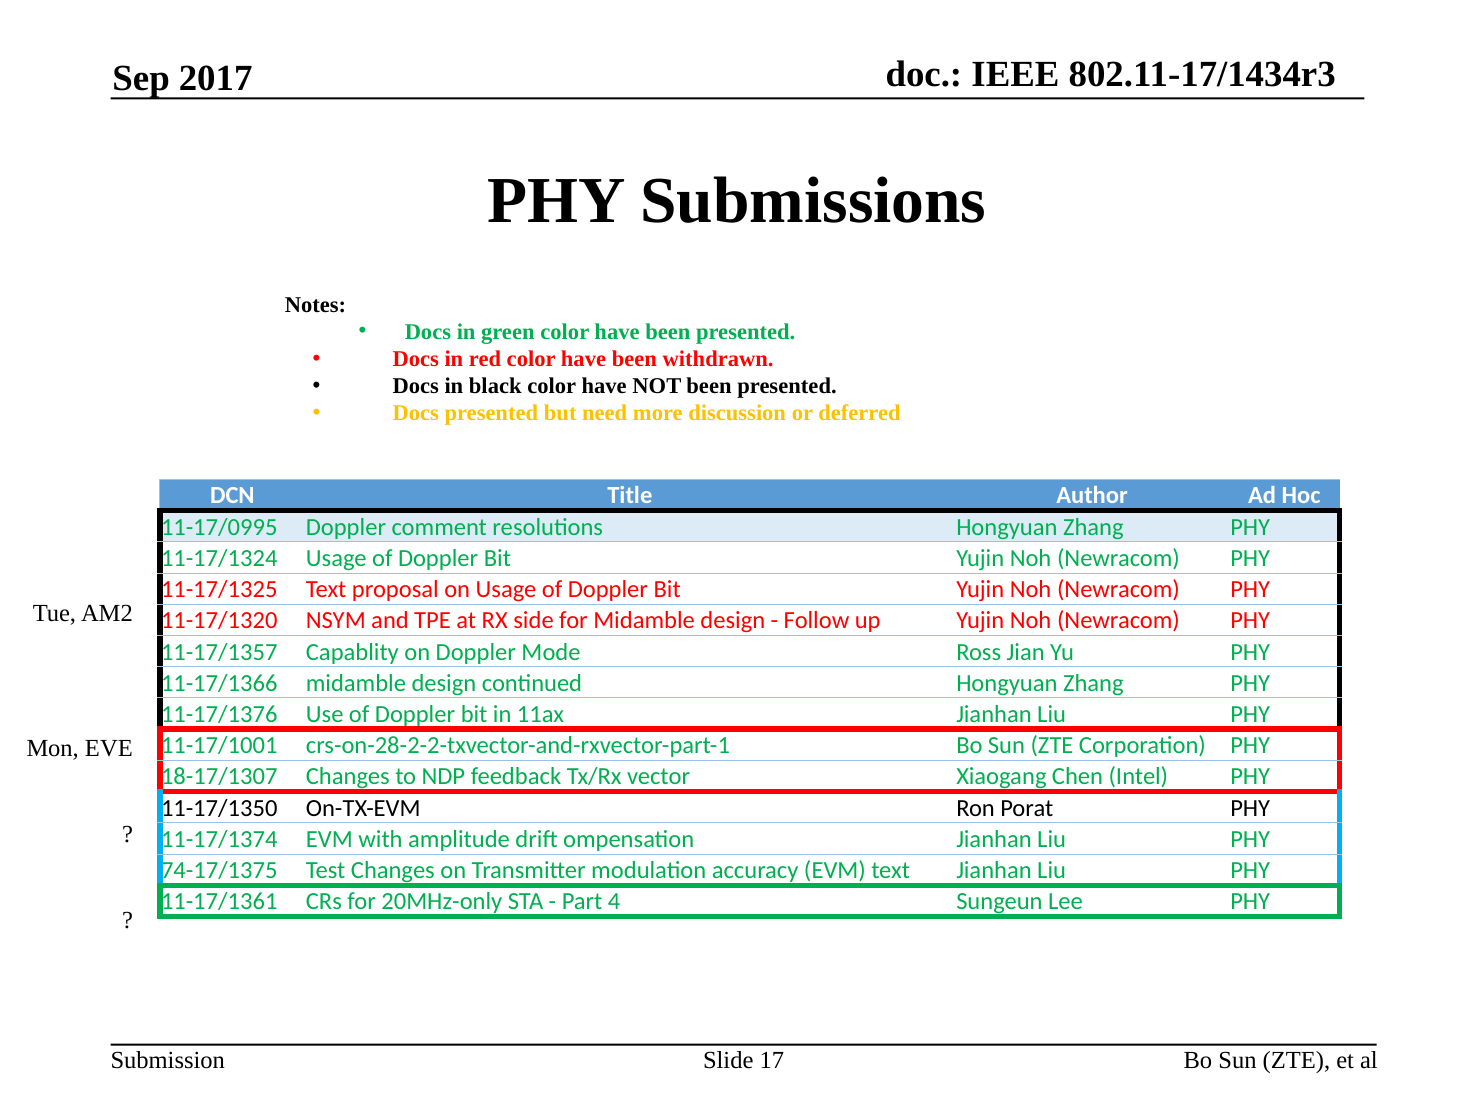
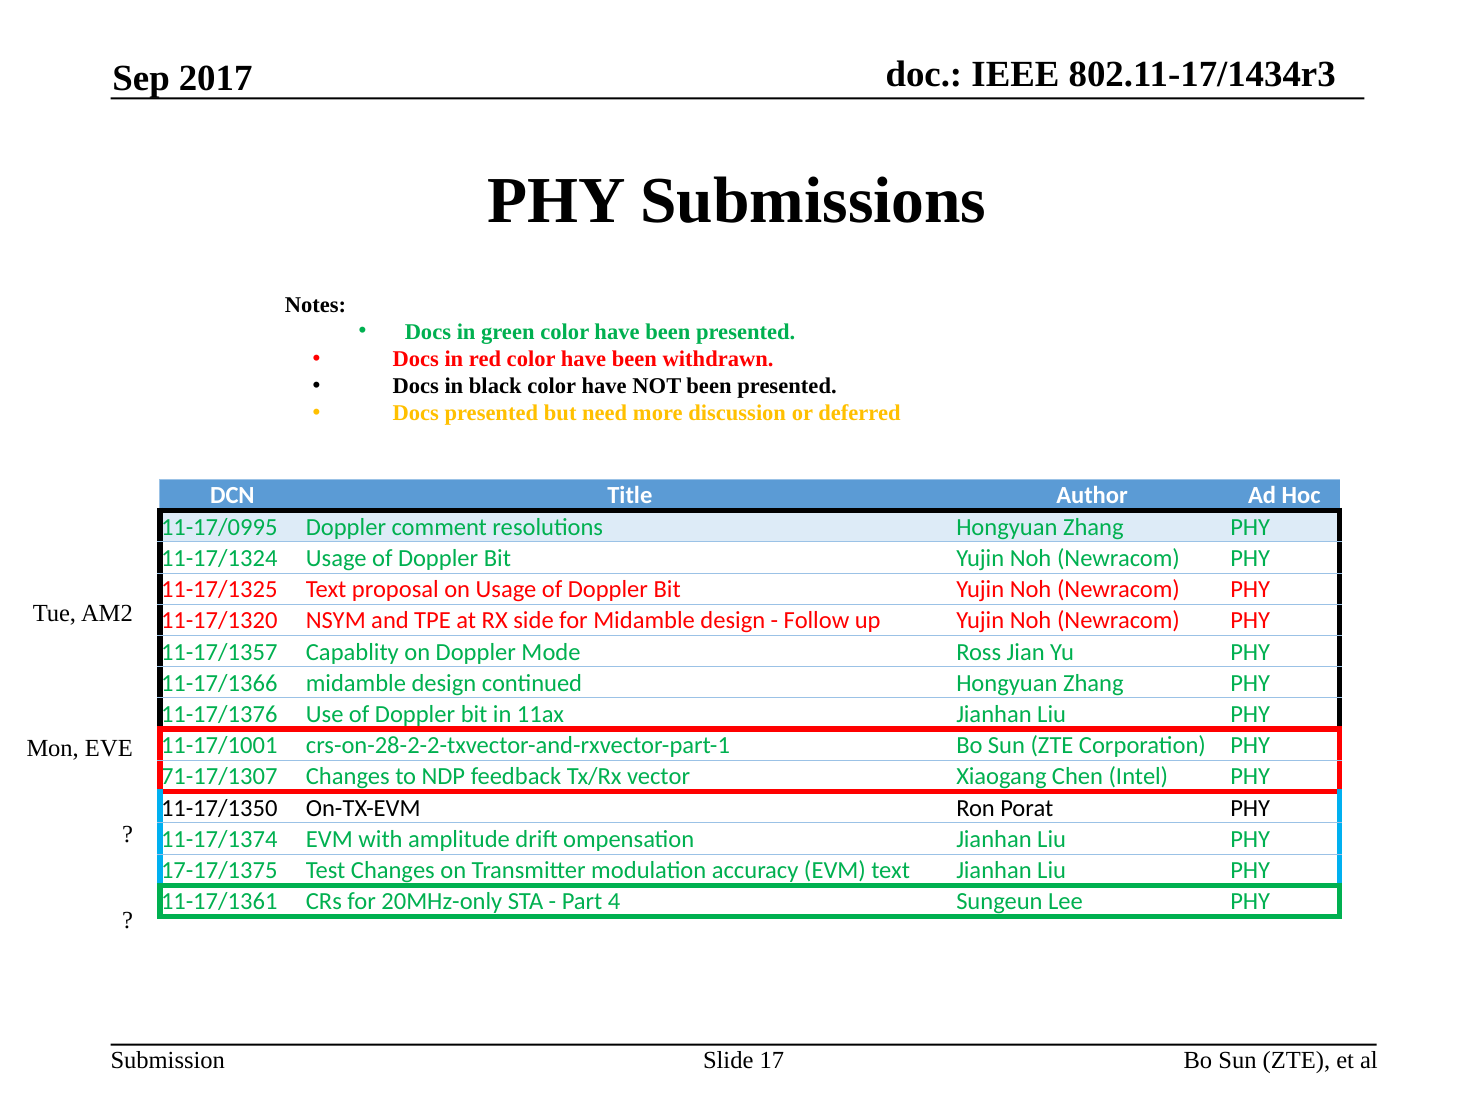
18-17/1307: 18-17/1307 -> 71-17/1307
74-17/1375: 74-17/1375 -> 17-17/1375
